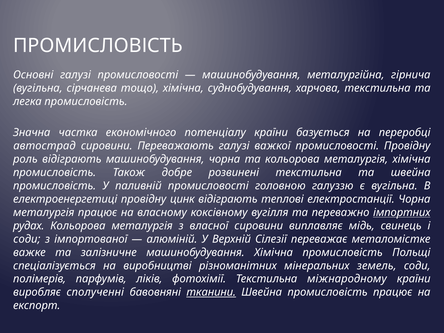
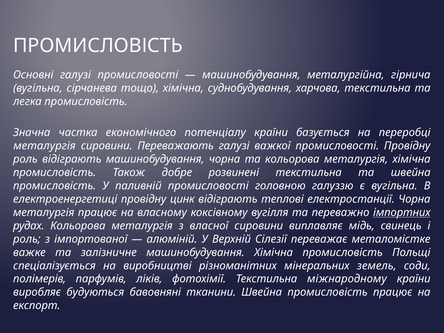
автострад at (44, 146): автострад -> металургія
соди at (27, 239): соди -> роль
сполученні: сполученні -> будуються
тканини underline: present -> none
